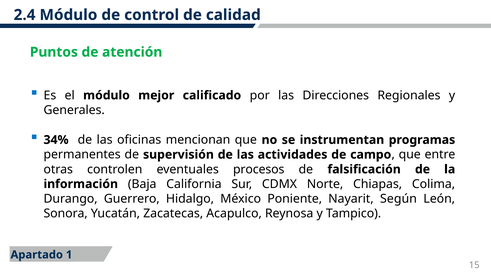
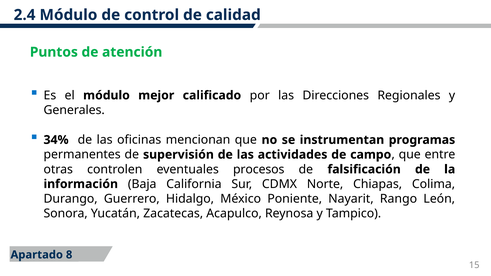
Según: Según -> Rango
1: 1 -> 8
